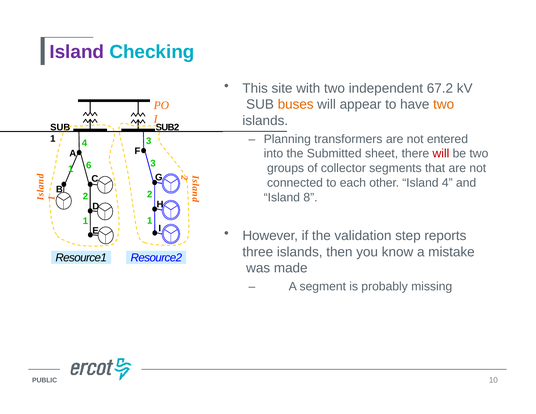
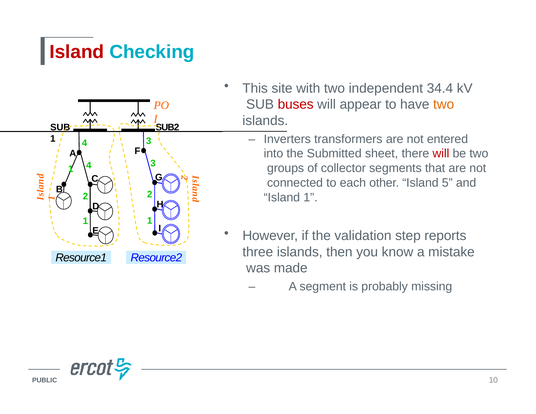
Island at (77, 52) colour: purple -> red
67.2: 67.2 -> 34.4
buses colour: orange -> red
Planning: Planning -> Inverters
1 6: 6 -> 4
Island 4: 4 -> 5
Island 8: 8 -> 1
